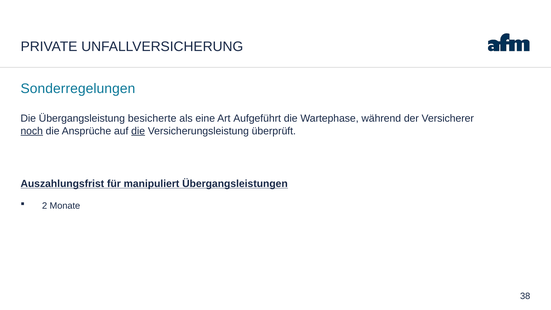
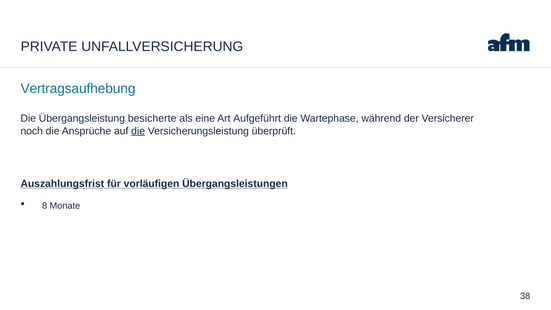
Sonderregelungen: Sonderregelungen -> Vertragsaufhebung
noch underline: present -> none
manipuliert: manipuliert -> vorläufigen
2: 2 -> 8
